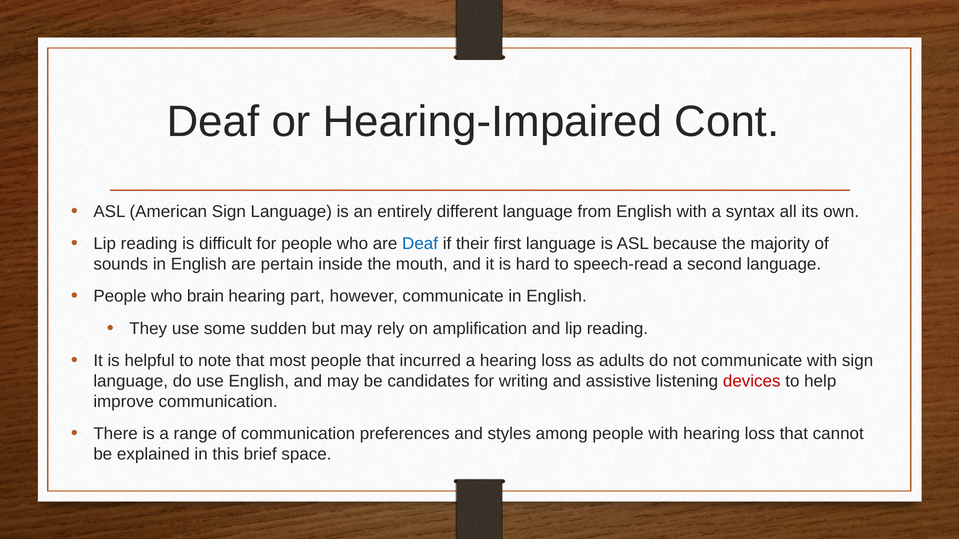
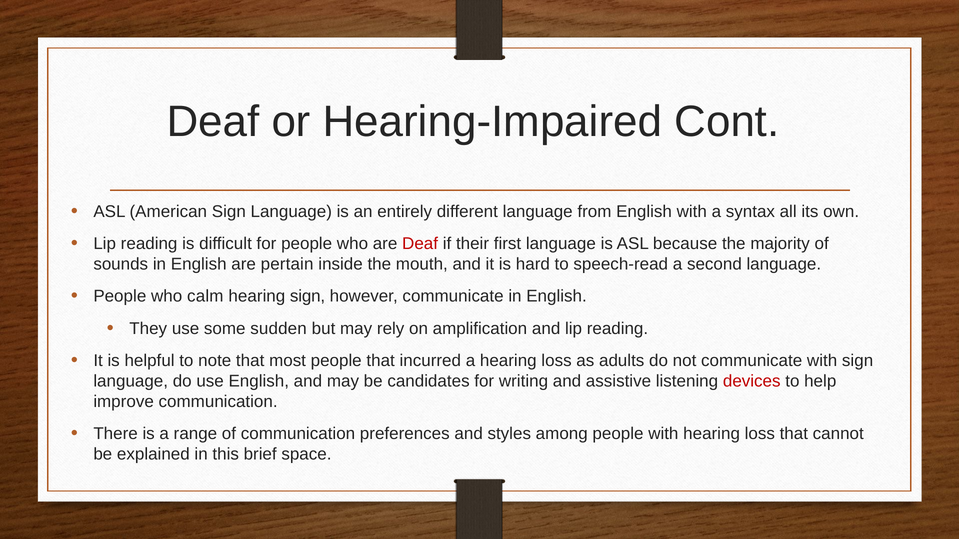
Deaf at (420, 244) colour: blue -> red
brain: brain -> calm
hearing part: part -> sign
